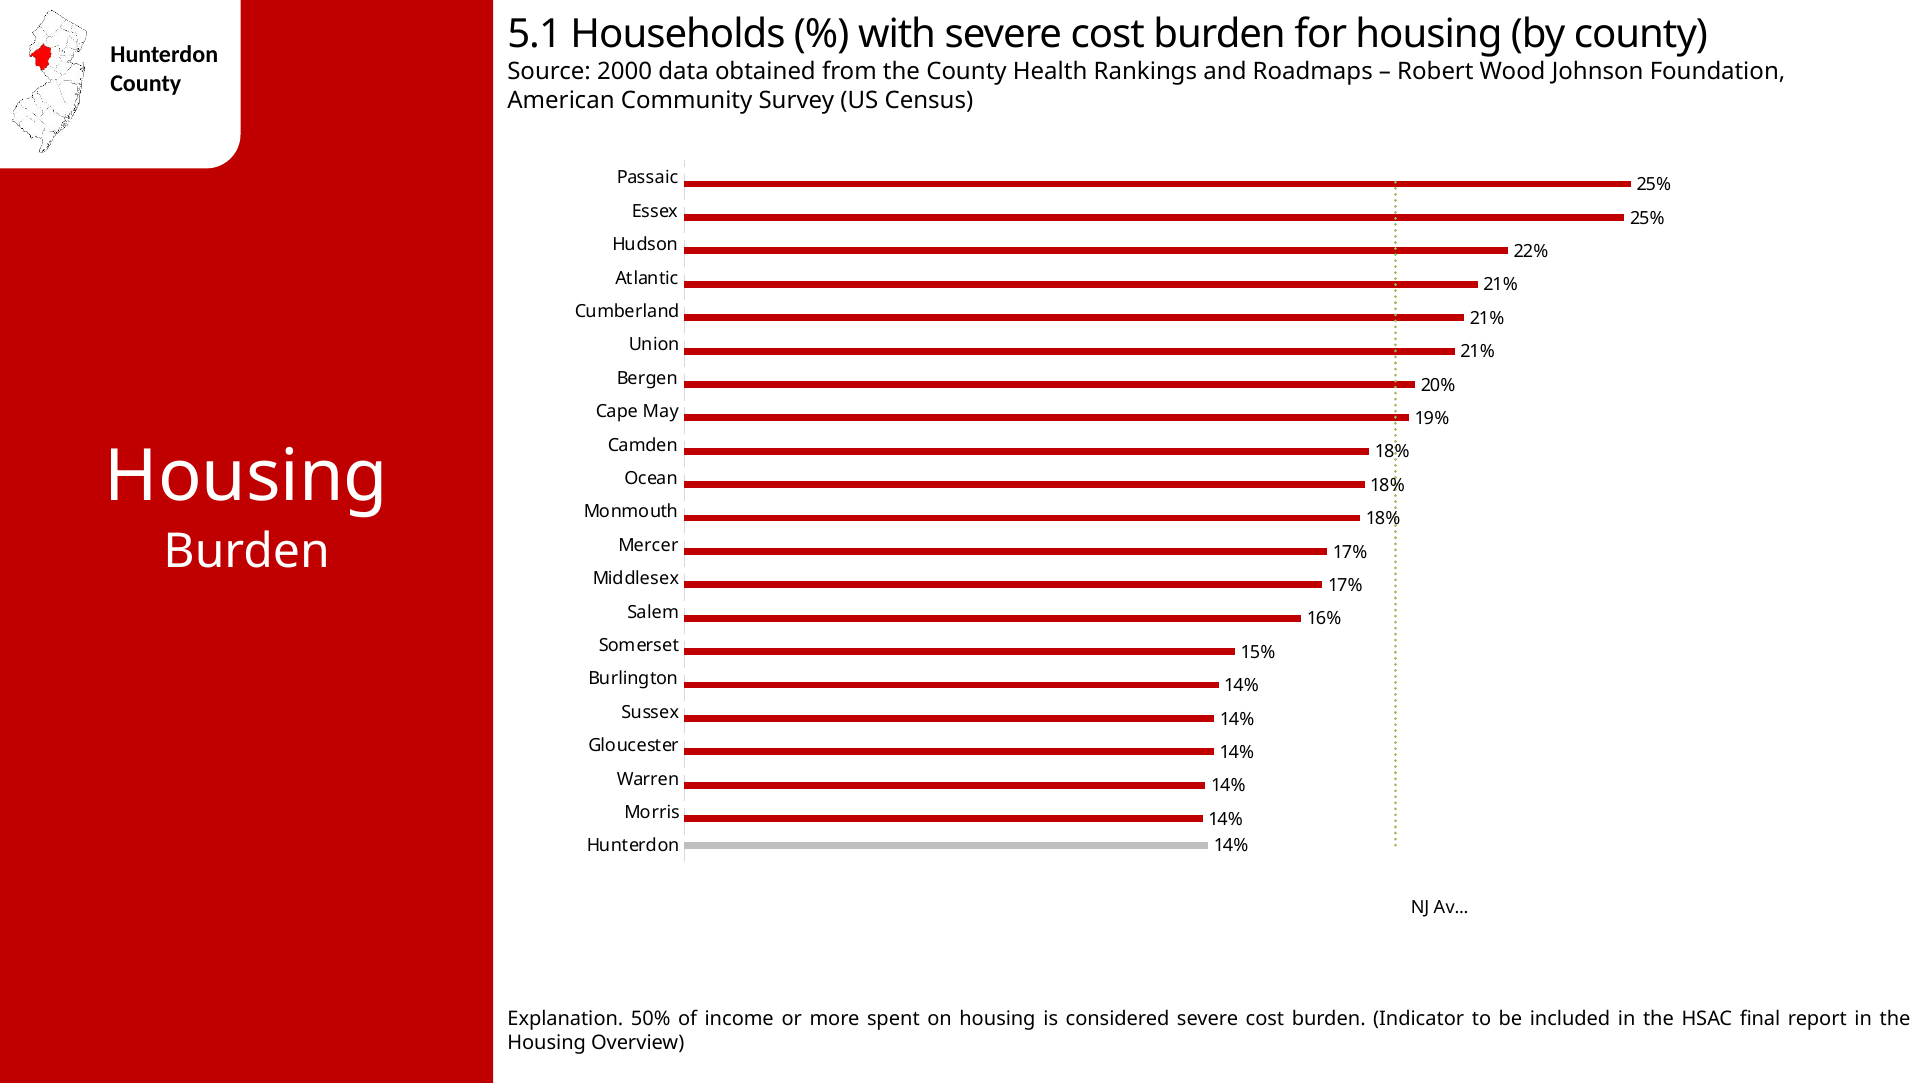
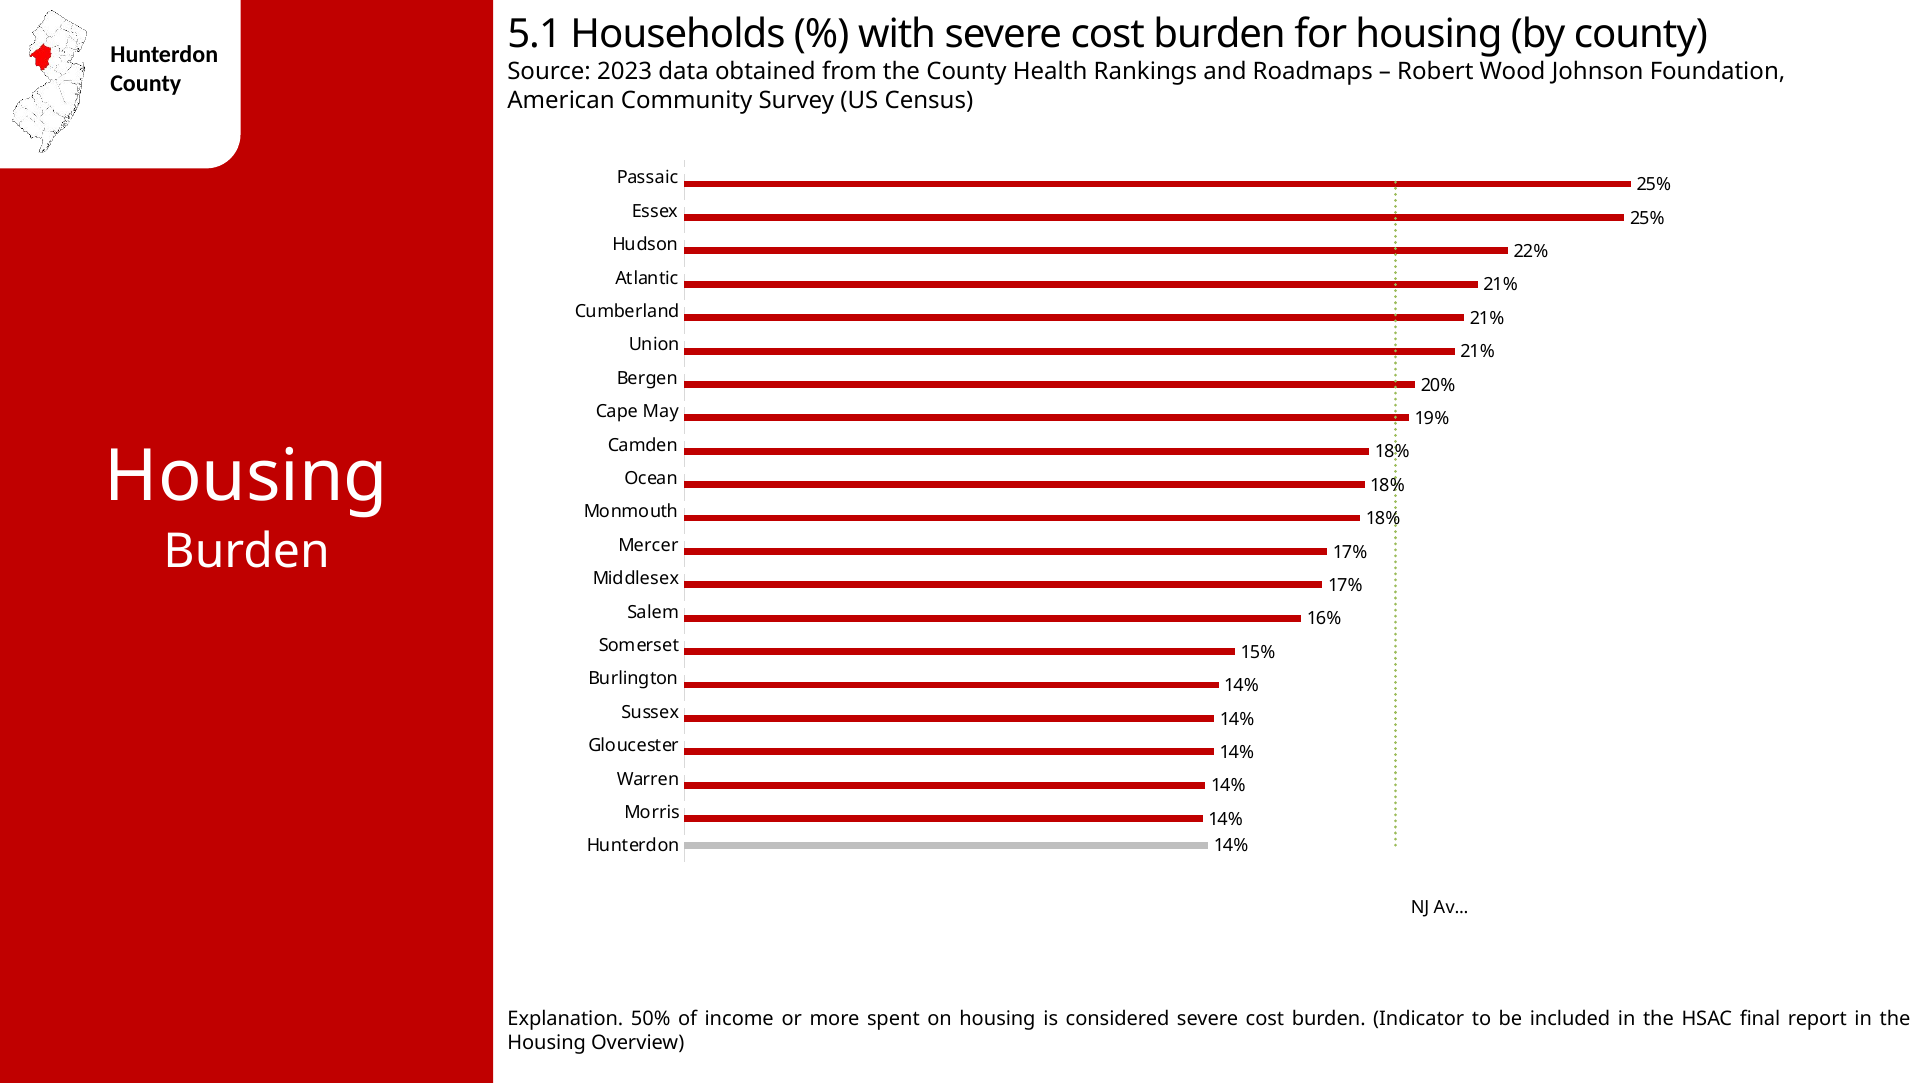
2000: 2000 -> 2023
